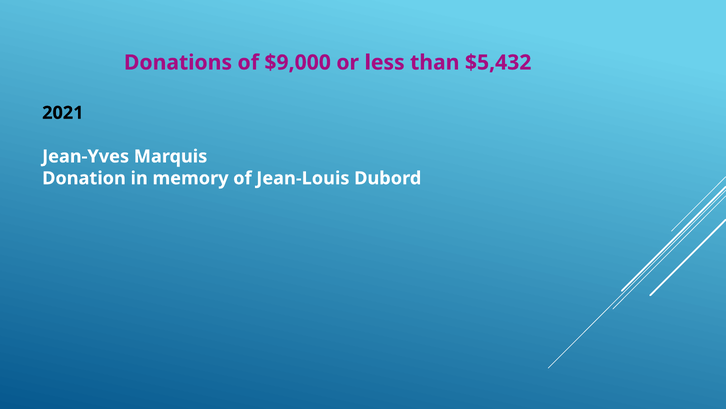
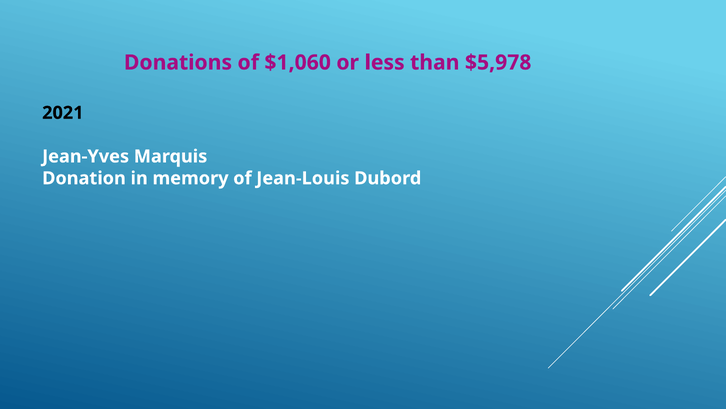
$9,000: $9,000 -> $1,060
$5,432: $5,432 -> $5,978
